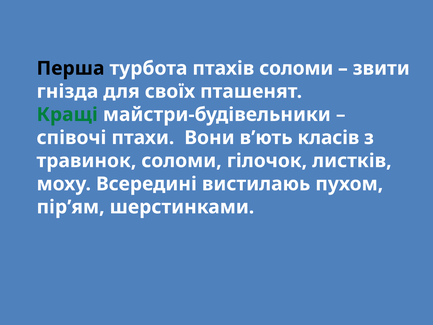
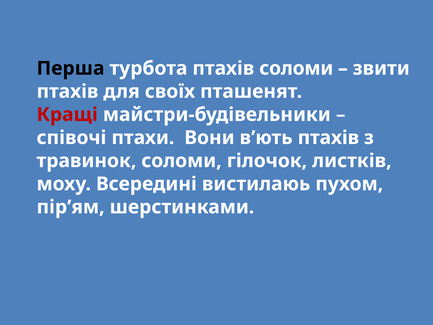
гнізда at (67, 91): гнізда -> птахів
Кращі colour: green -> red
в’ють класів: класів -> птахів
